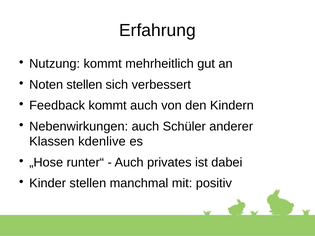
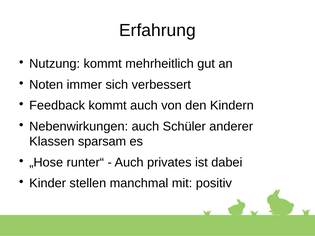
Noten stellen: stellen -> immer
kdenlive: kdenlive -> sparsam
